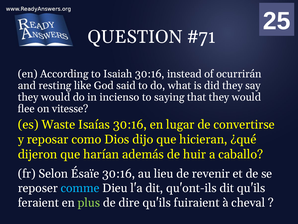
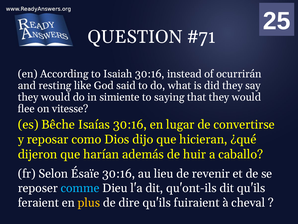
incienso: incienso -> simiente
Waste: Waste -> Bêche
plus colour: light green -> yellow
